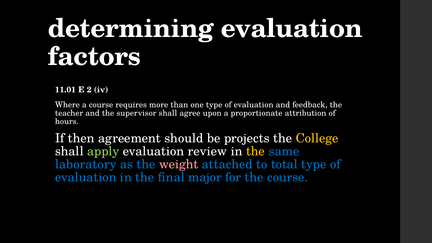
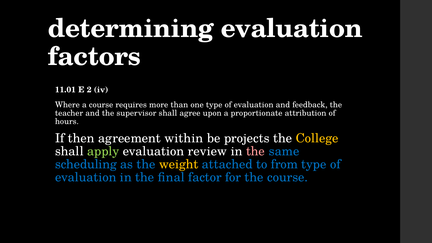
should: should -> within
the at (255, 151) colour: yellow -> pink
laboratory: laboratory -> scheduling
weight colour: pink -> yellow
total: total -> from
major: major -> factor
